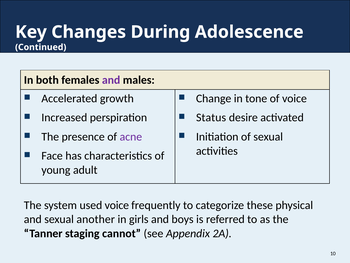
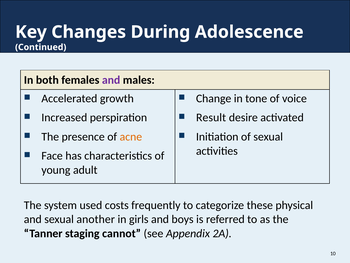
Status: Status -> Result
acne colour: purple -> orange
used voice: voice -> costs
